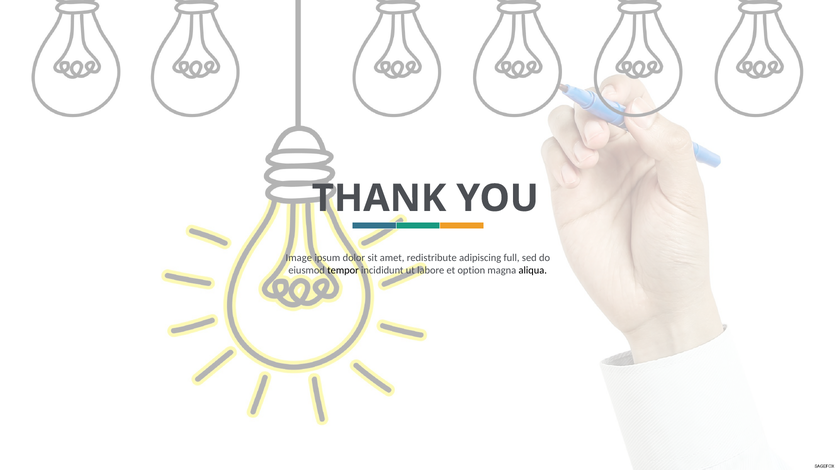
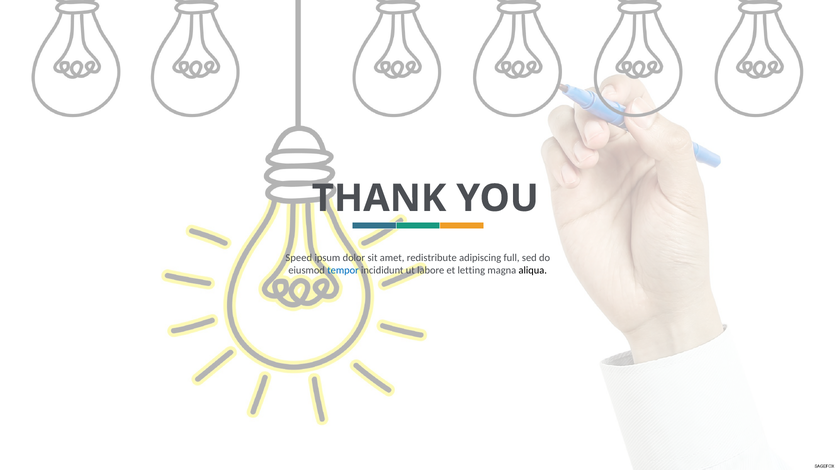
Image: Image -> Speed
tempor colour: black -> blue
option: option -> letting
